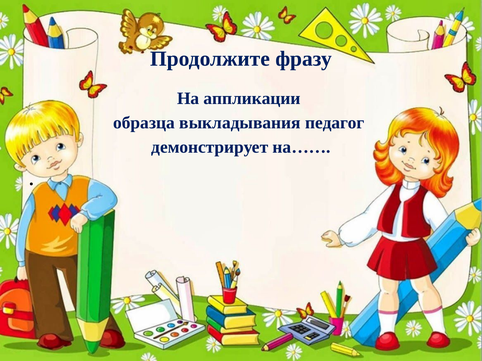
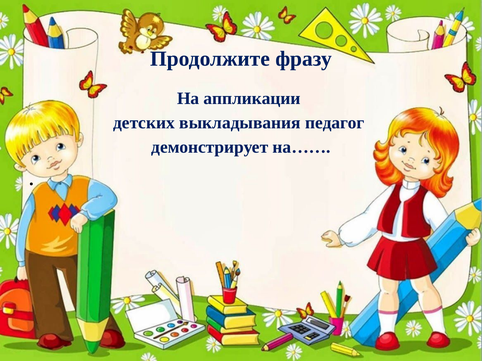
образца: образца -> детских
